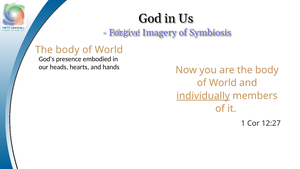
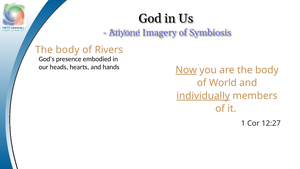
Forgive: Forgive -> Anyone
World at (109, 50): World -> Rivers
Now underline: none -> present
